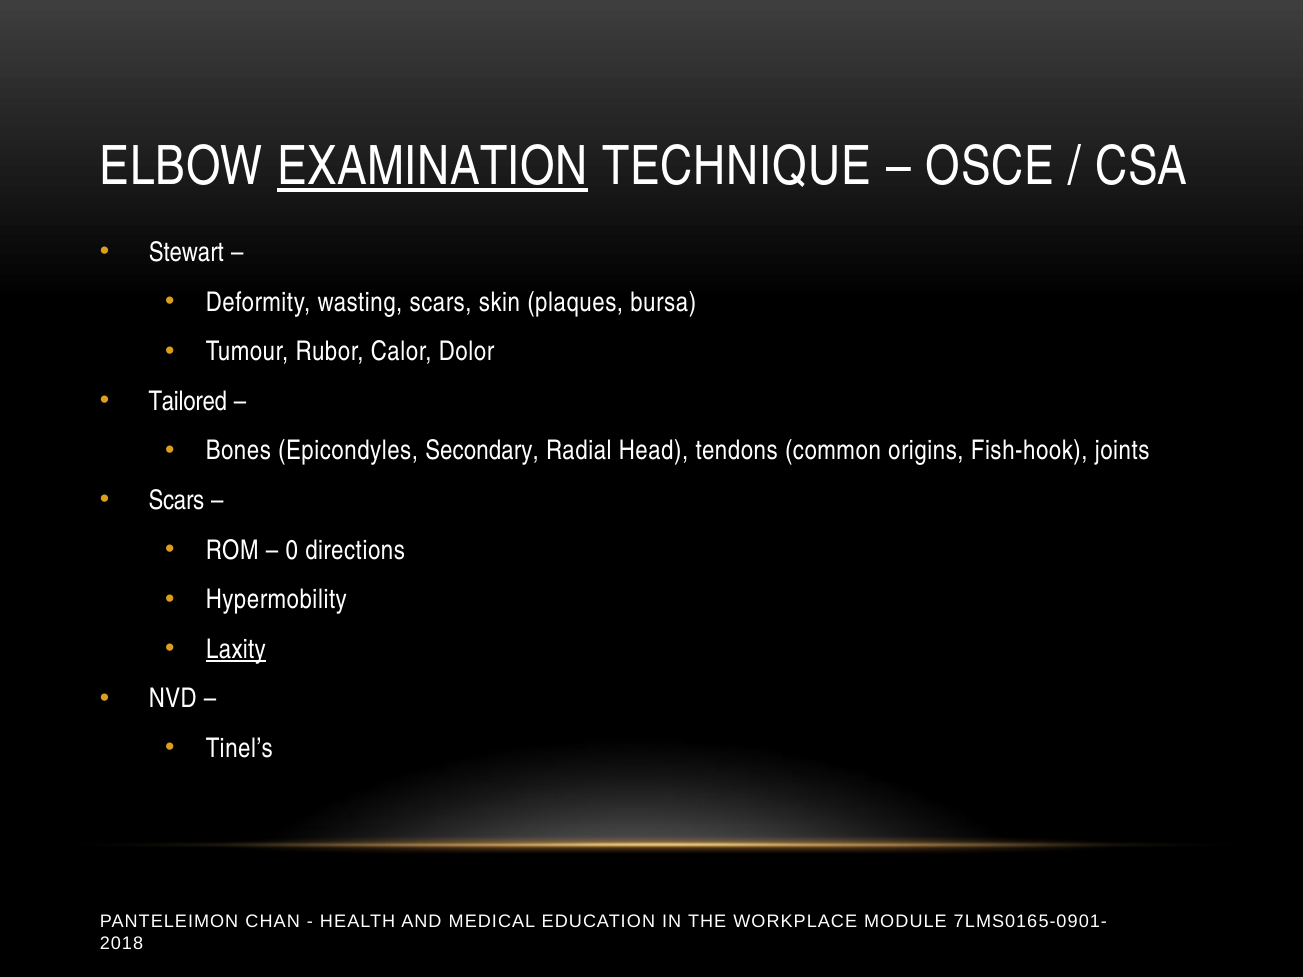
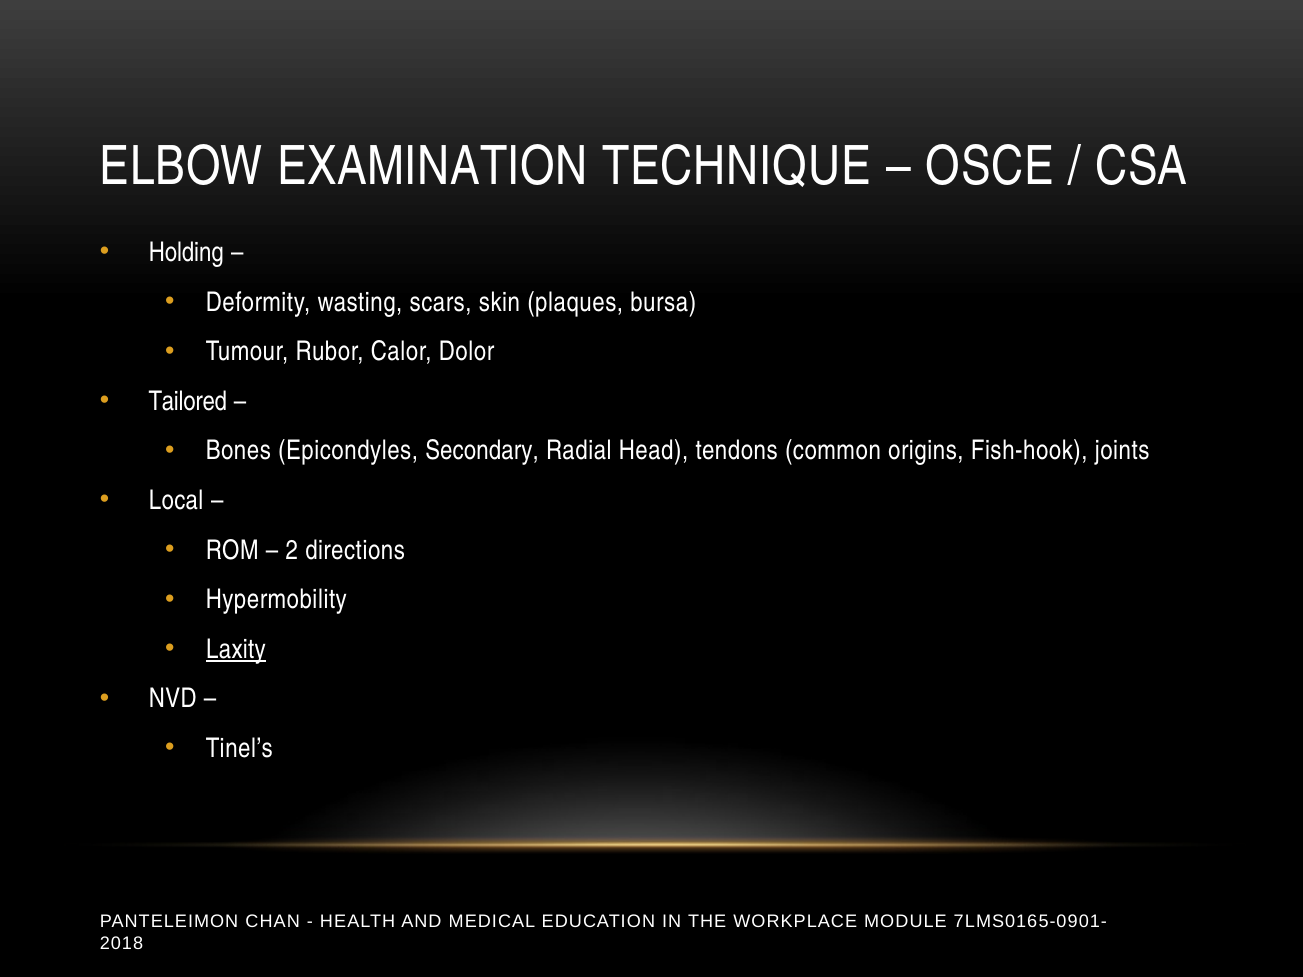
EXAMINATION underline: present -> none
Stewart: Stewart -> Holding
Scars at (176, 501): Scars -> Local
0: 0 -> 2
